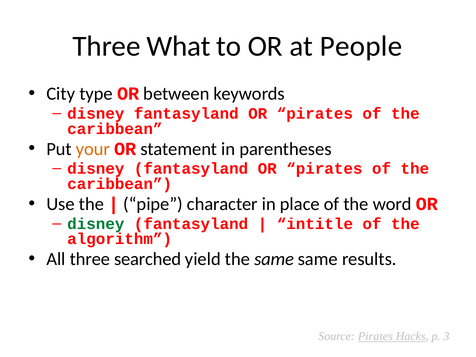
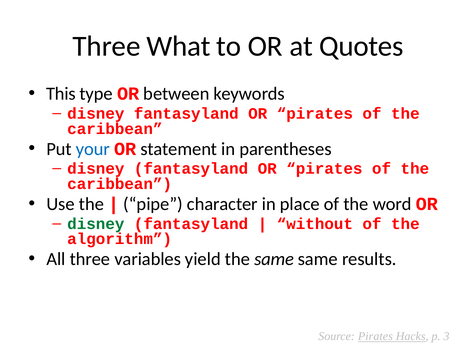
People: People -> Quotes
City: City -> This
your colour: orange -> blue
intitle: intitle -> without
searched: searched -> variables
